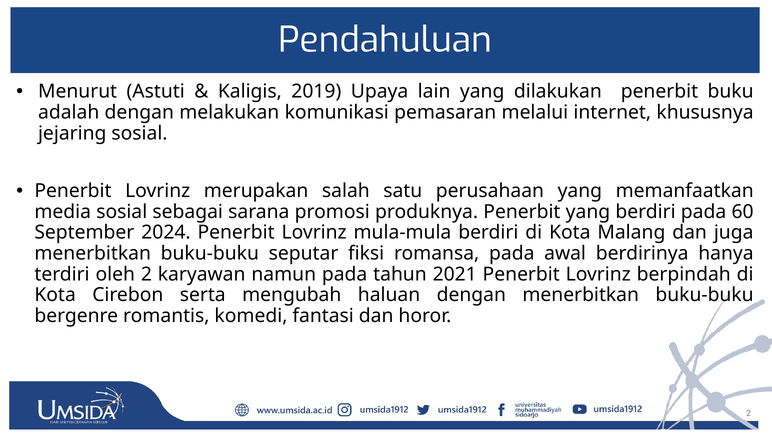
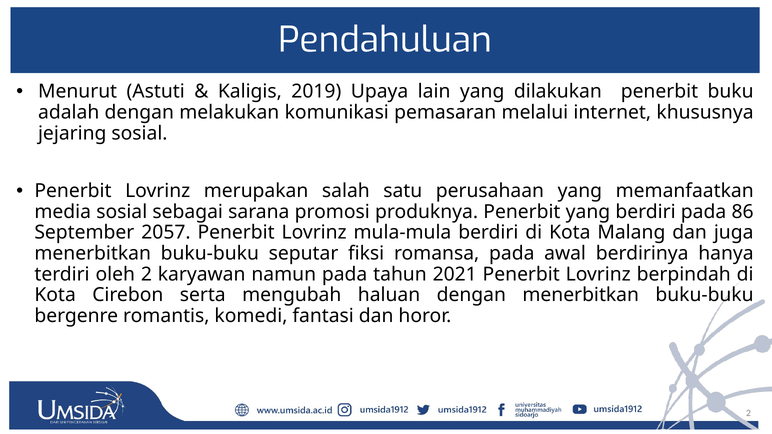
60: 60 -> 86
2024: 2024 -> 2057
